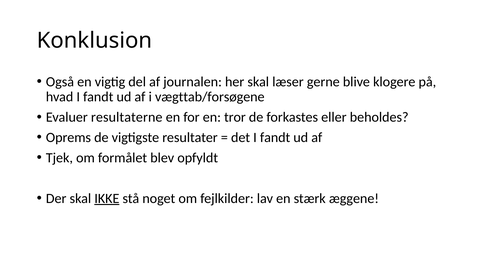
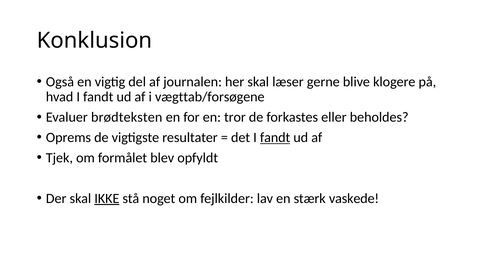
resultaterne: resultaterne -> brødteksten
fandt at (275, 137) underline: none -> present
æggene: æggene -> vaskede
